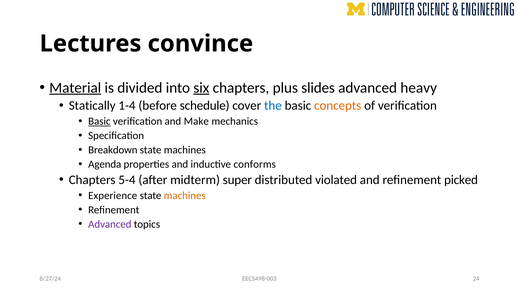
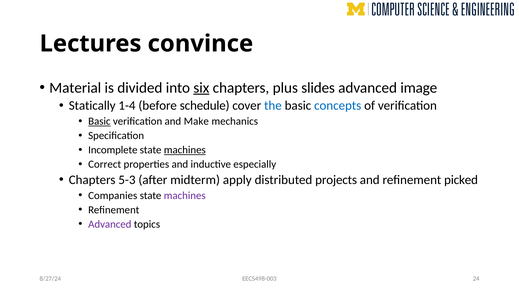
Material underline: present -> none
heavy: heavy -> image
concepts colour: orange -> blue
Breakdown: Breakdown -> Incomplete
machines at (185, 150) underline: none -> present
Agenda: Agenda -> Correct
conforms: conforms -> especially
5-4: 5-4 -> 5-3
super: super -> apply
violated: violated -> projects
Experience: Experience -> Companies
machines at (185, 195) colour: orange -> purple
